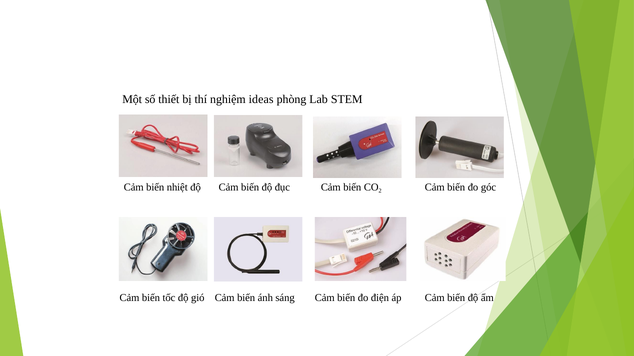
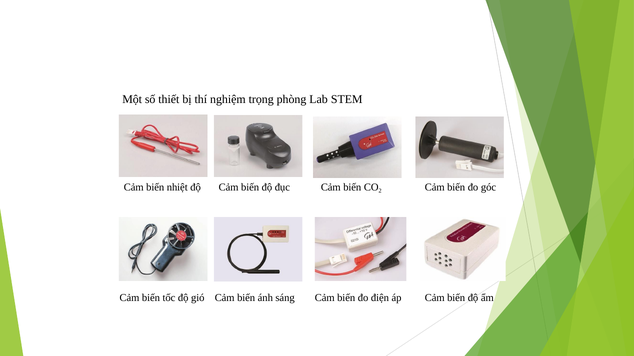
ideas: ideas -> trọng
